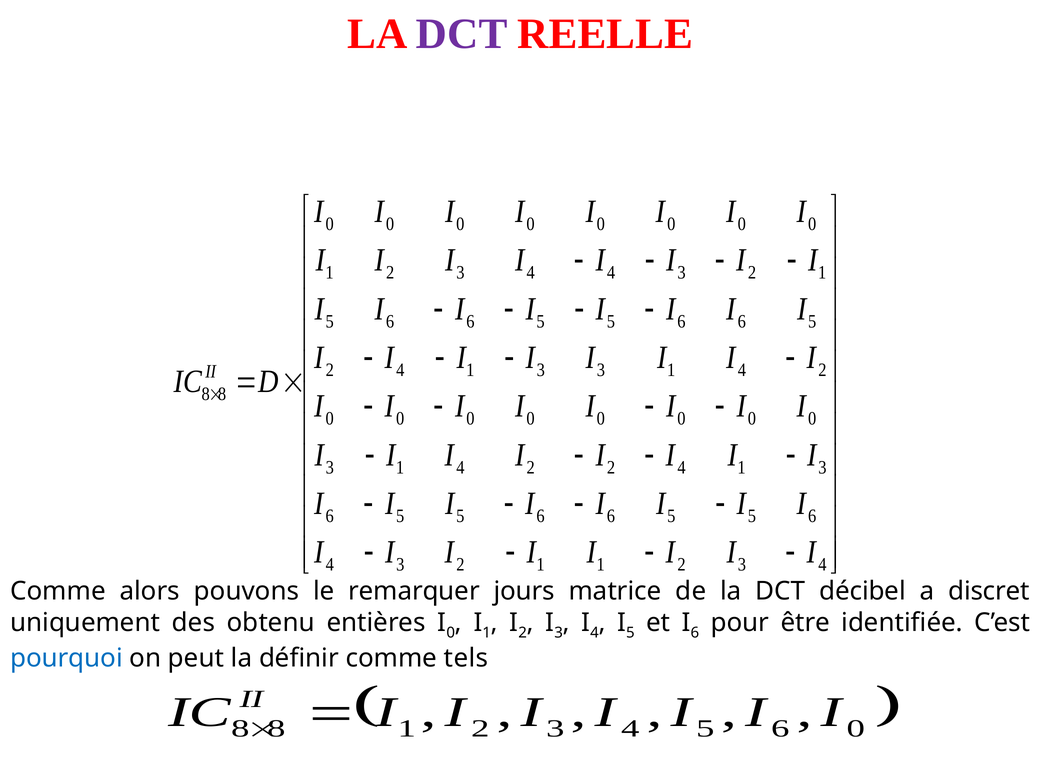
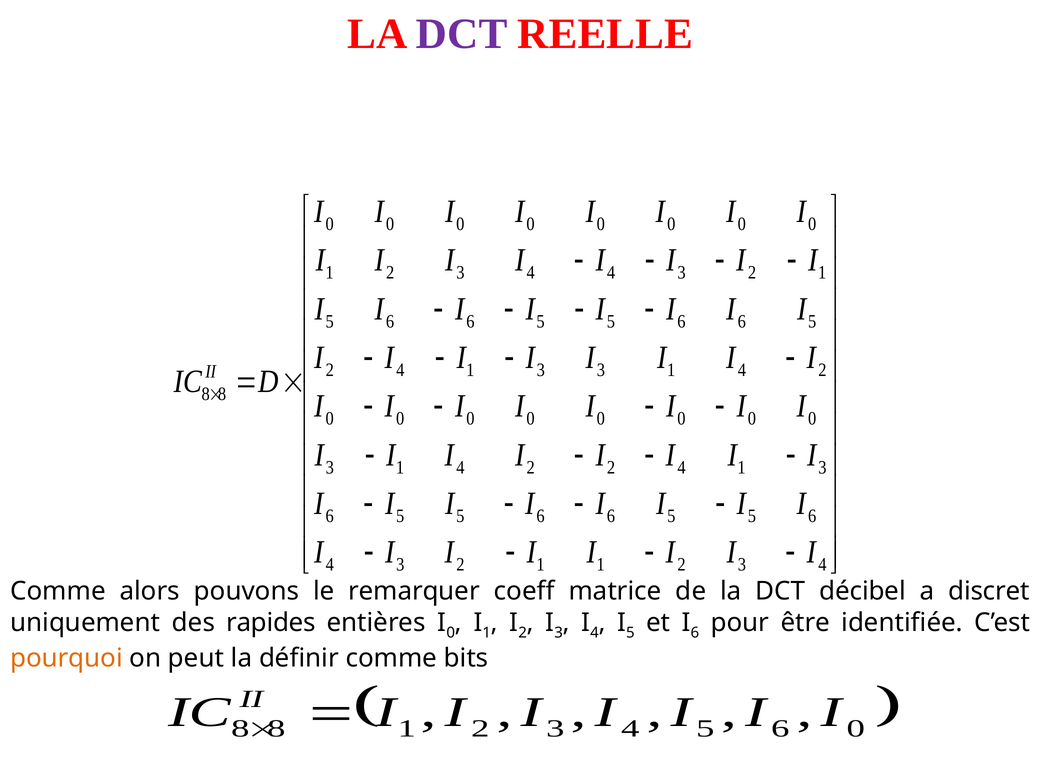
jours: jours -> coeff
obtenu: obtenu -> rapides
pourquoi colour: blue -> orange
tels: tels -> bits
